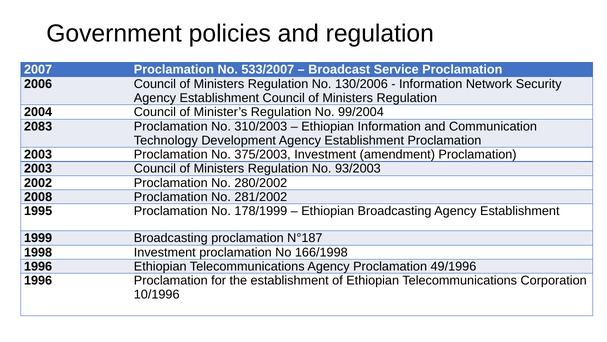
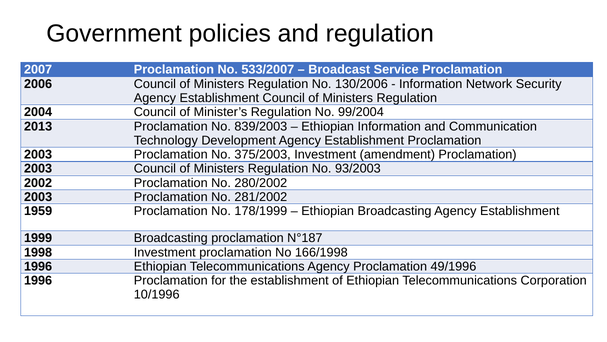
2083: 2083 -> 2013
310/2003: 310/2003 -> 839/2003
2008 at (38, 197): 2008 -> 2003
1995: 1995 -> 1959
